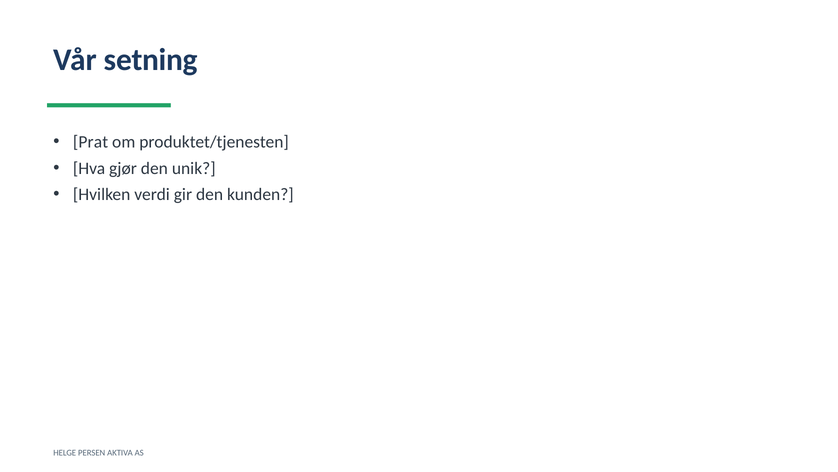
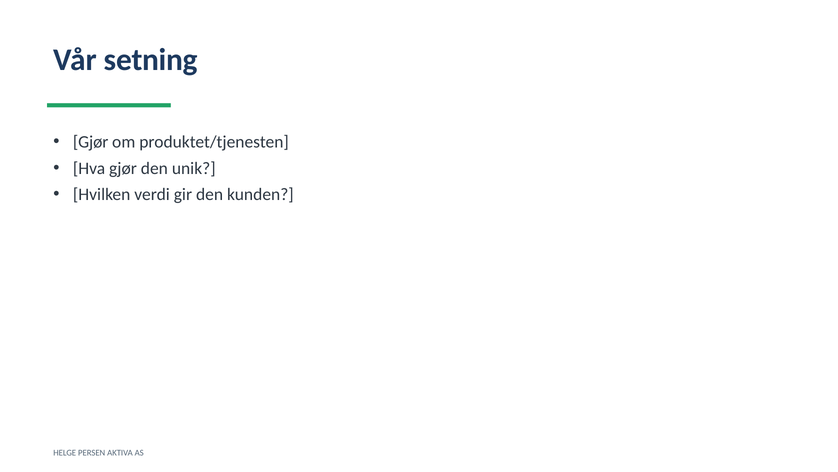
Prat at (91, 142): Prat -> Gjør
